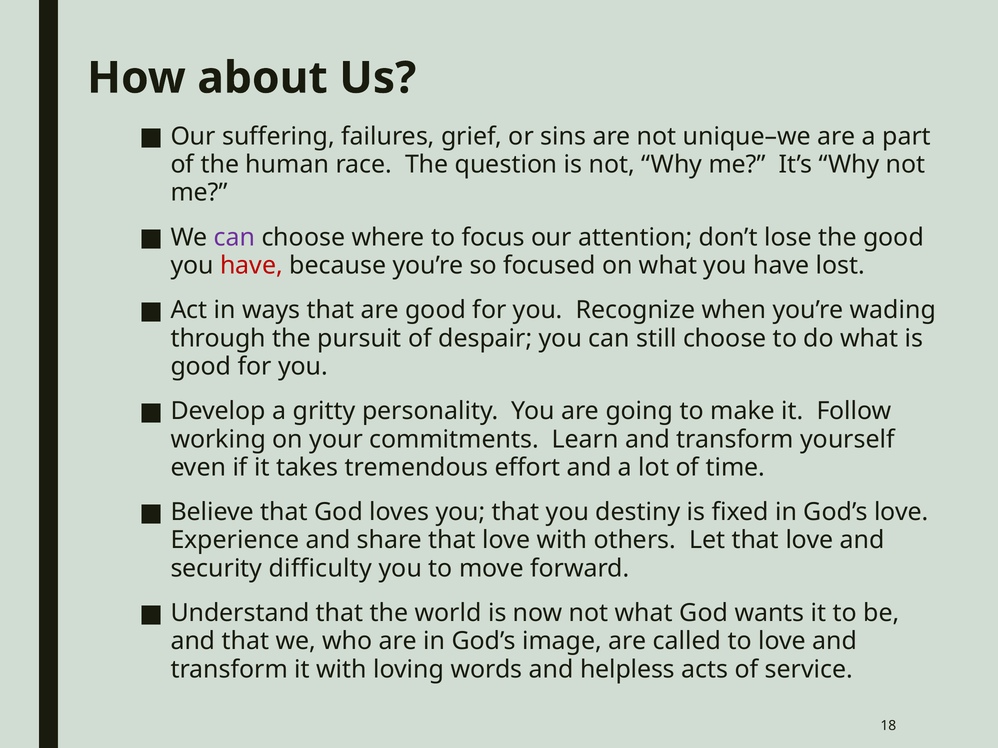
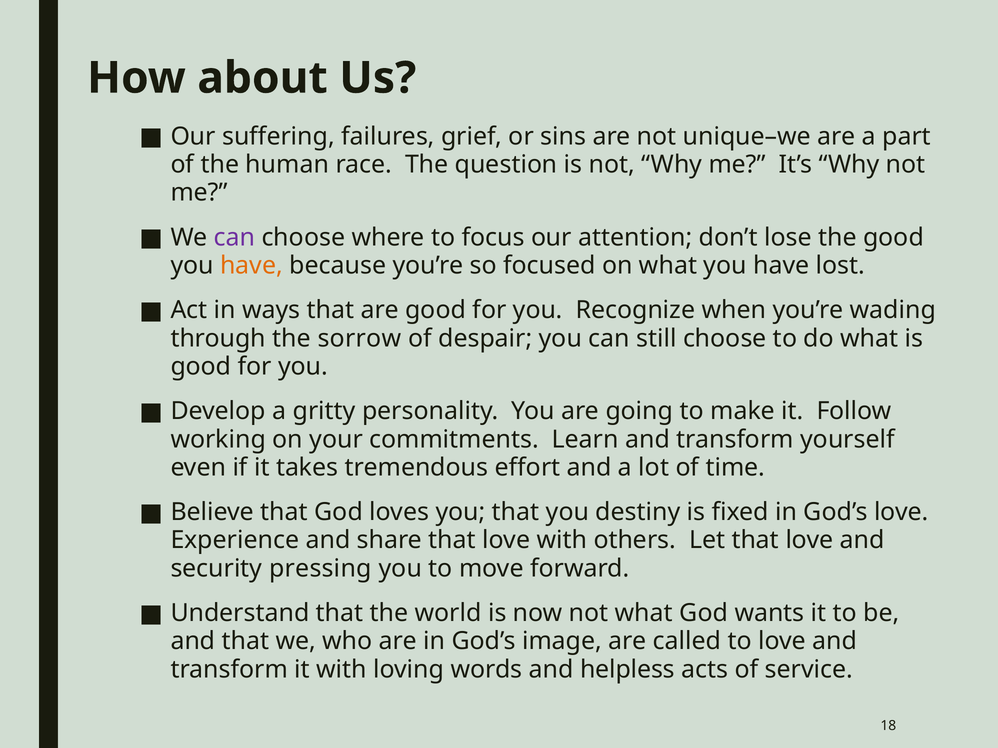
have at (251, 266) colour: red -> orange
pursuit: pursuit -> sorrow
difficulty: difficulty -> pressing
